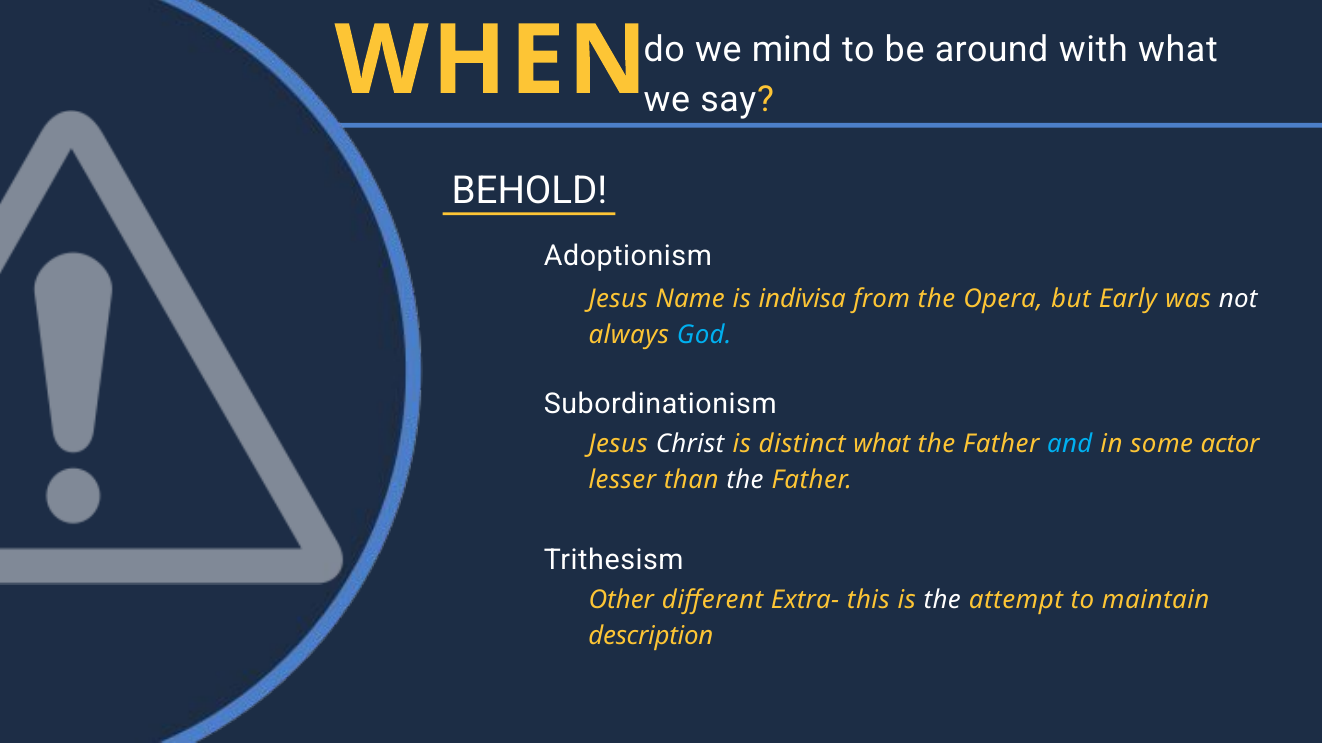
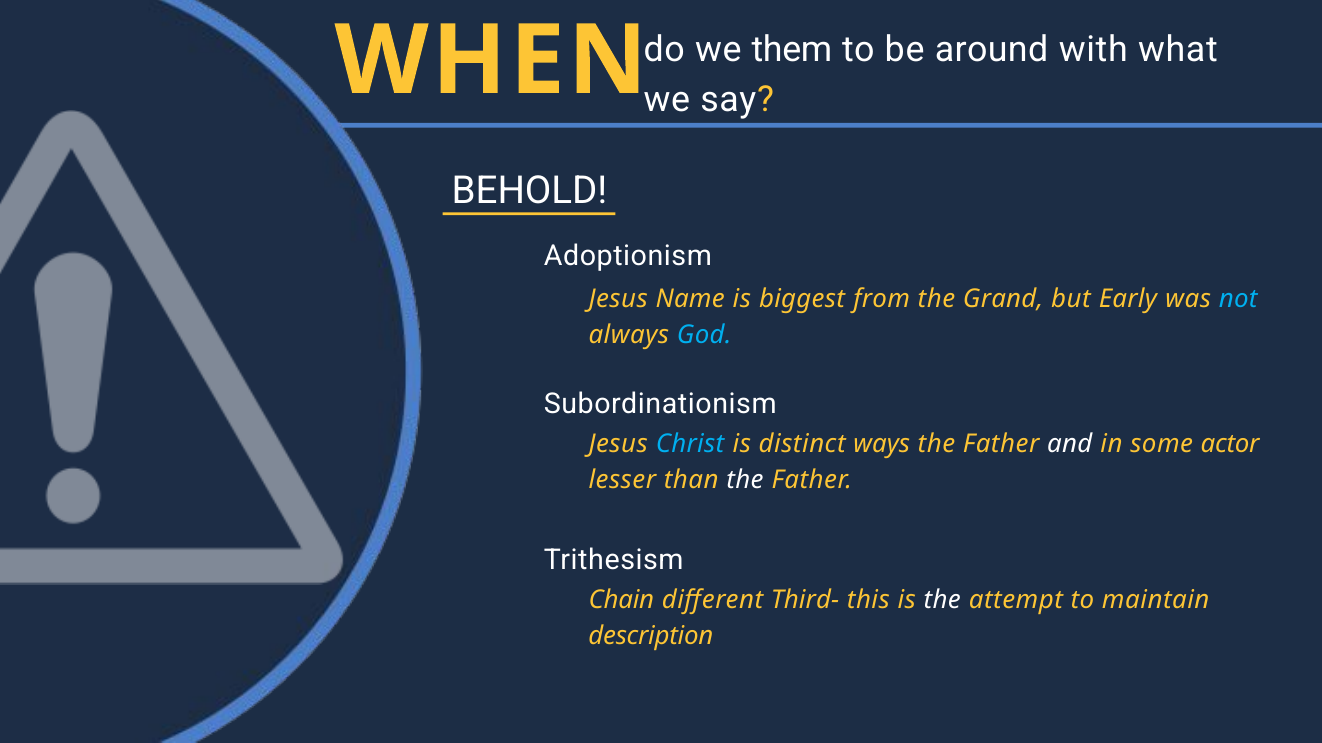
mind: mind -> them
indivisa: indivisa -> biggest
Opera: Opera -> Grand
not colour: white -> light blue
Christ colour: white -> light blue
distinct what: what -> ways
and colour: light blue -> white
Other: Other -> Chain
Extra-: Extra- -> Third-
